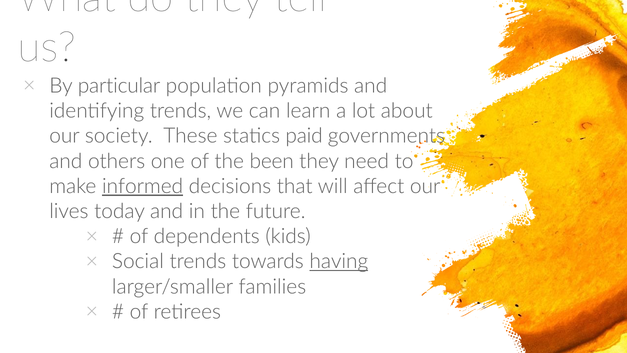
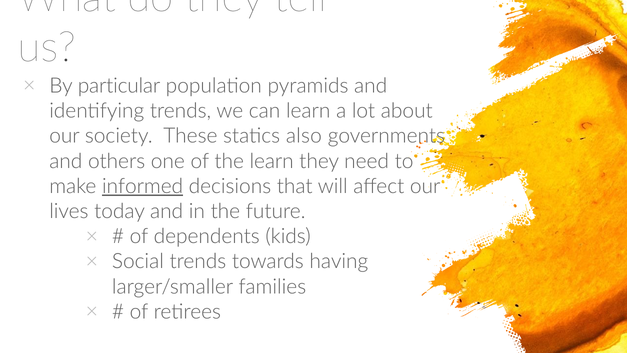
paid: paid -> also
the been: been -> learn
having underline: present -> none
